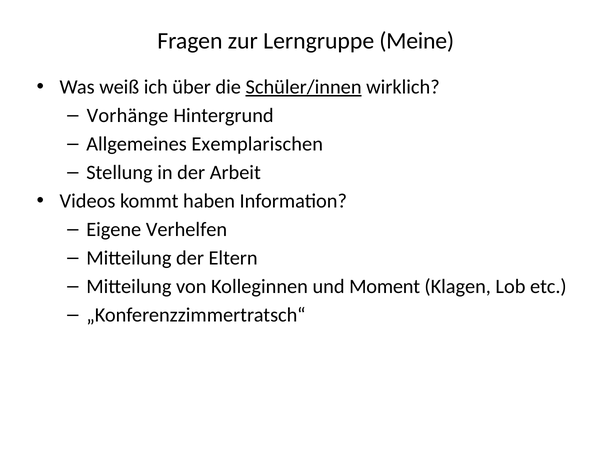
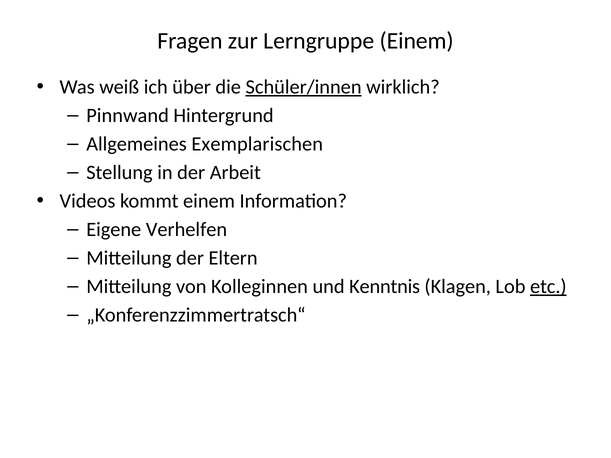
Lerngruppe Meine: Meine -> Einem
Vorhänge: Vorhänge -> Pinnwand
kommt haben: haben -> einem
Moment: Moment -> Kenntnis
etc underline: none -> present
